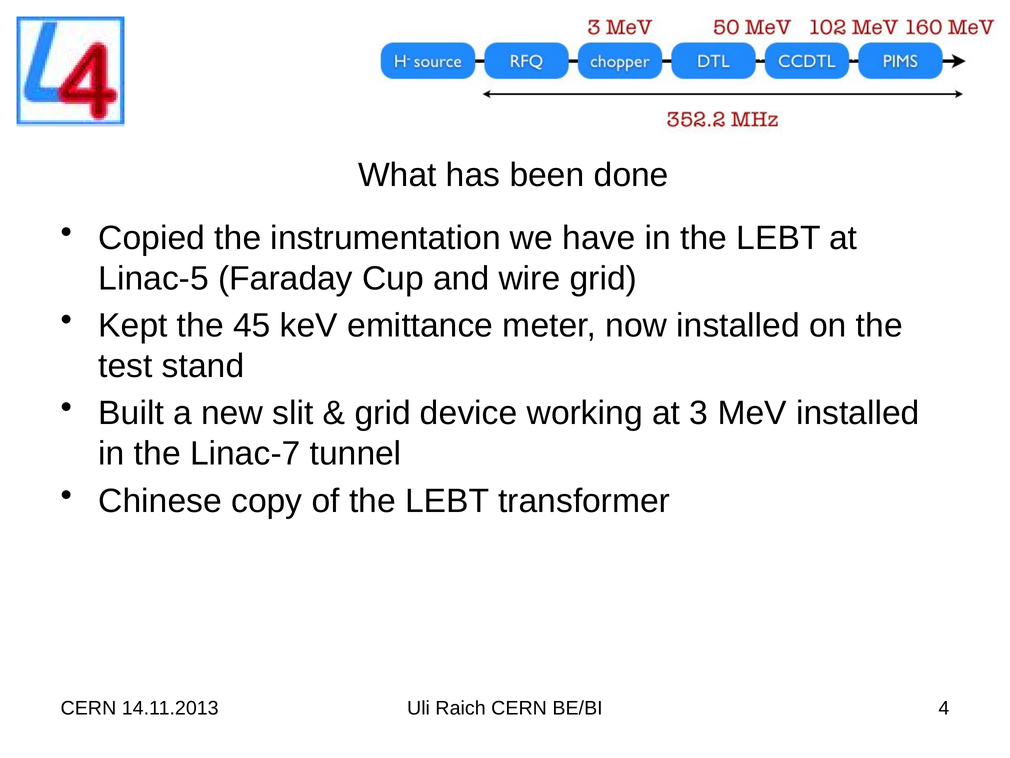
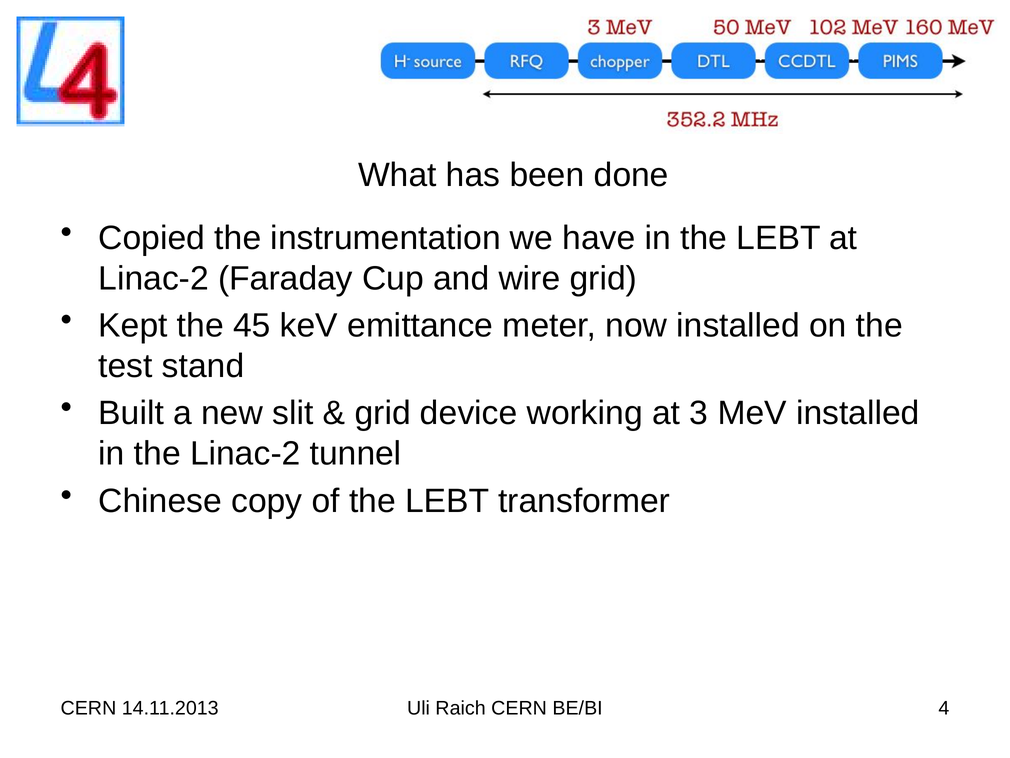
Linac-5 at (154, 278): Linac-5 -> Linac-2
the Linac-7: Linac-7 -> Linac-2
